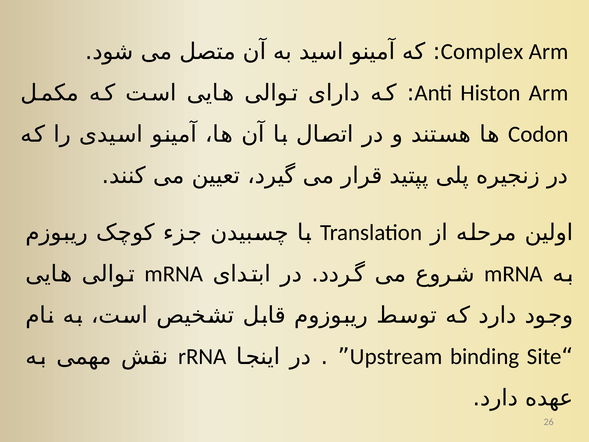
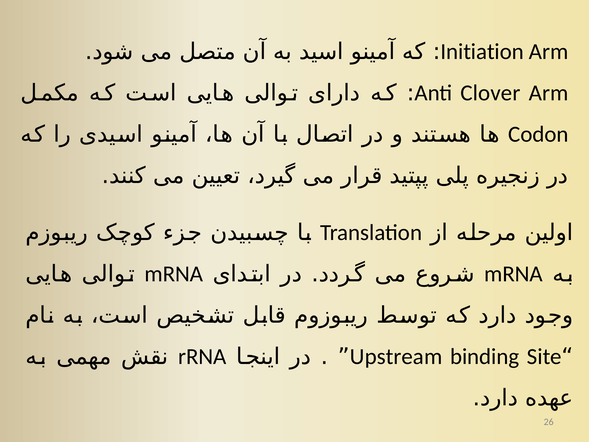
Complex: Complex -> Initiation
Histon: Histon -> Clover
